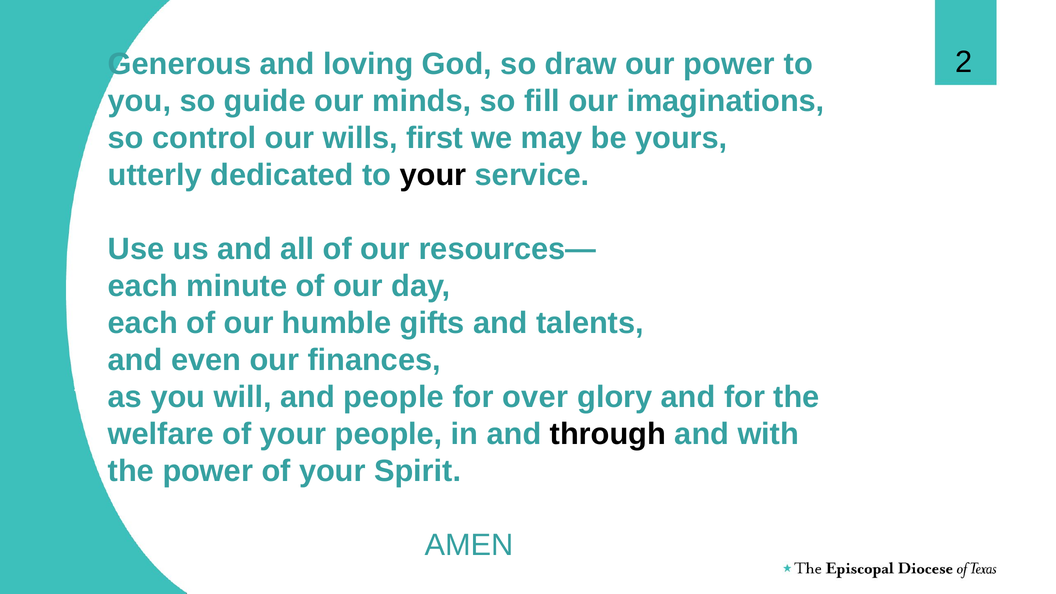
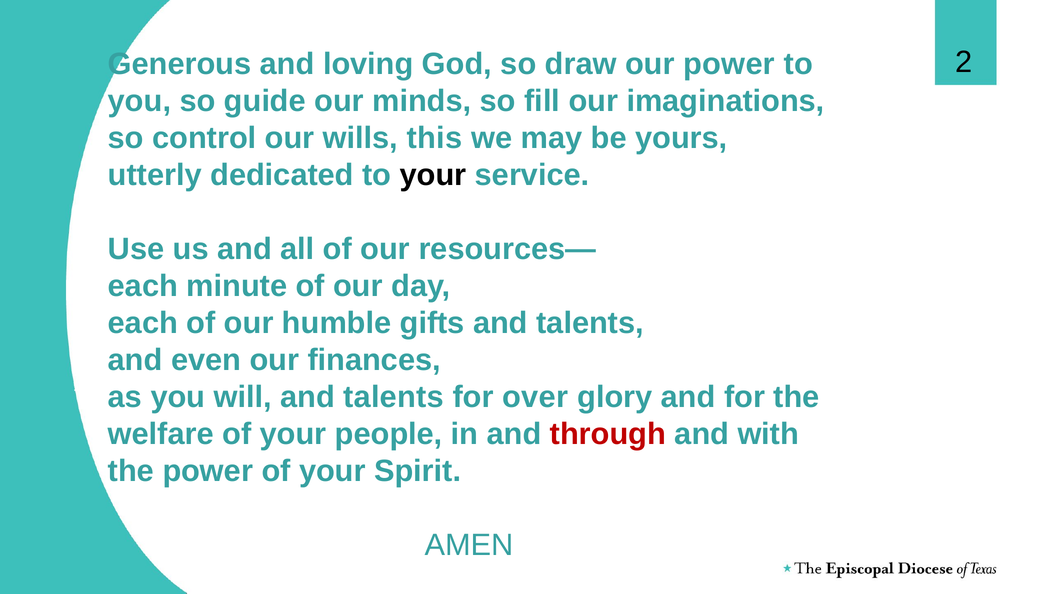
first: first -> this
will and people: people -> talents
through colour: black -> red
